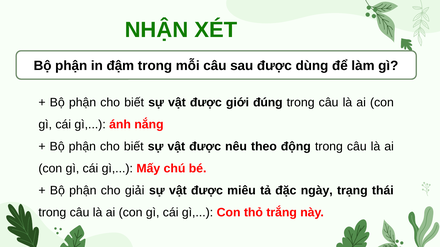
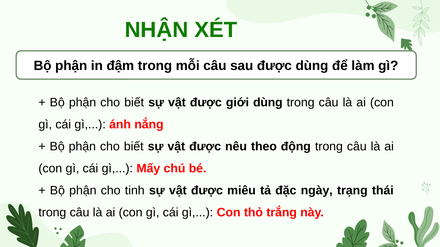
giới đúng: đúng -> dùng
giải: giải -> tinh
